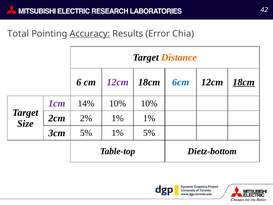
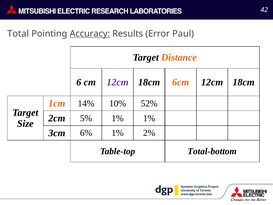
Chia: Chia -> Paul
6cm colour: blue -> orange
18cm at (244, 82) underline: present -> none
1cm colour: purple -> orange
10% 10%: 10% -> 52%
2%: 2% -> 5%
3cm 5%: 5% -> 6%
1% 5%: 5% -> 2%
Dietz-bottom: Dietz-bottom -> Total-bottom
